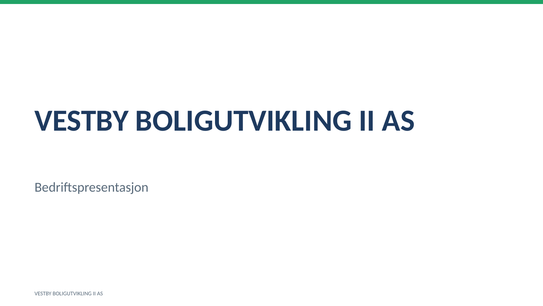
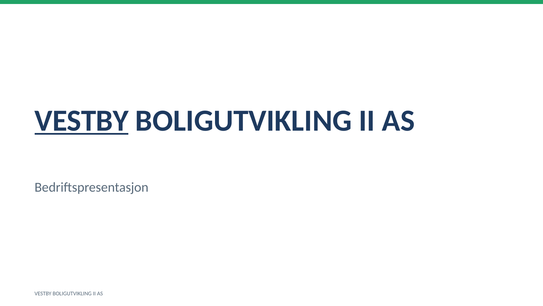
VESTBY at (82, 120) underline: none -> present
